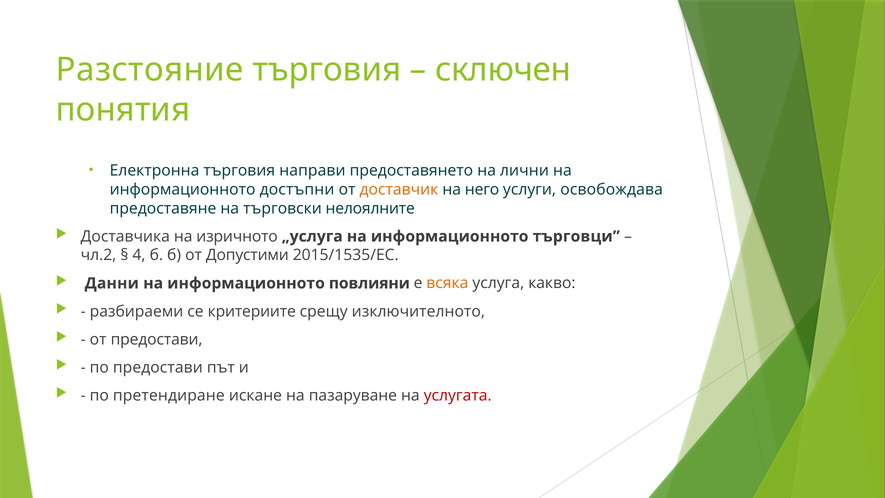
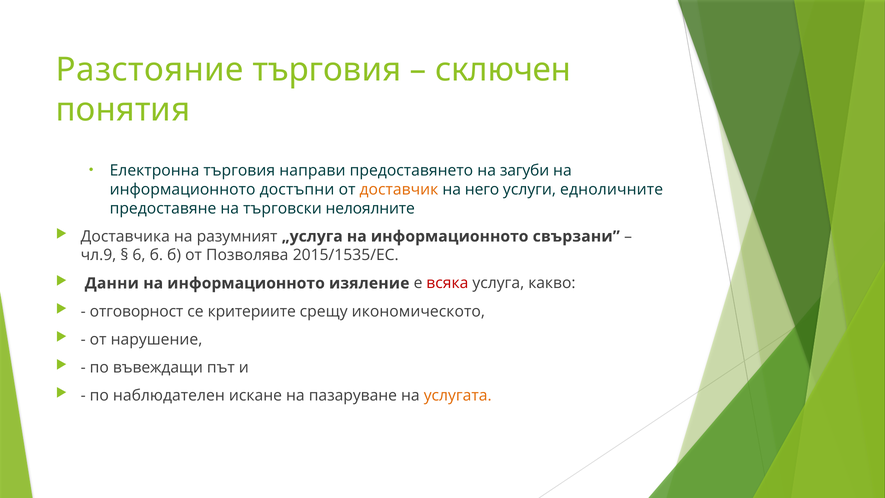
лични: лични -> загуби
освобождава: освобождава -> едноличните
изричното: изричното -> разумният
търговци: търговци -> свързани
чл.2: чл.2 -> чл.9
4: 4 -> 6
Допустими: Допустими -> Позволява
повлияни: повлияни -> изяление
всяка colour: orange -> red
разбираеми: разбираеми -> отговорност
изключителното: изключителното -> икономическото
от предостави: предостави -> нарушение
по предостави: предостави -> въвеждащи
претендиране: претендиране -> наблюдателен
услугата colour: red -> orange
